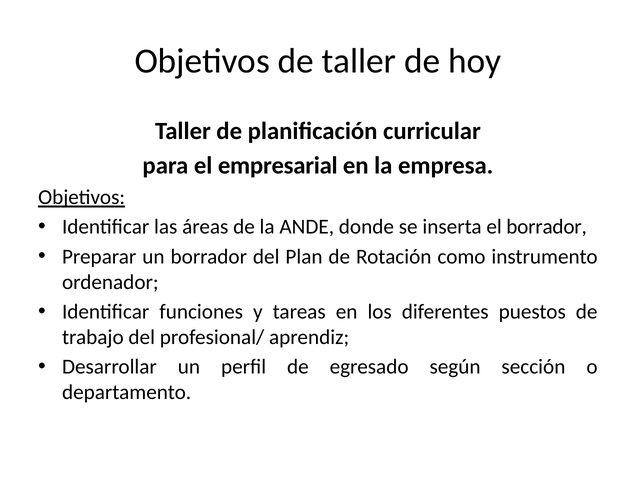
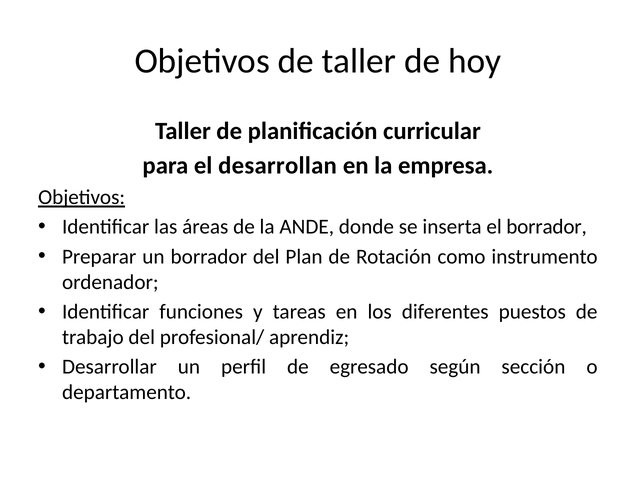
empresarial: empresarial -> desarrollan
